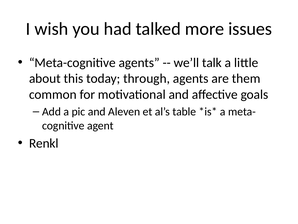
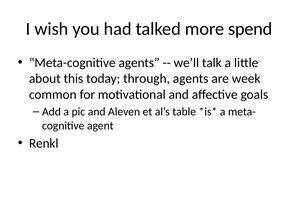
issues: issues -> spend
them: them -> week
